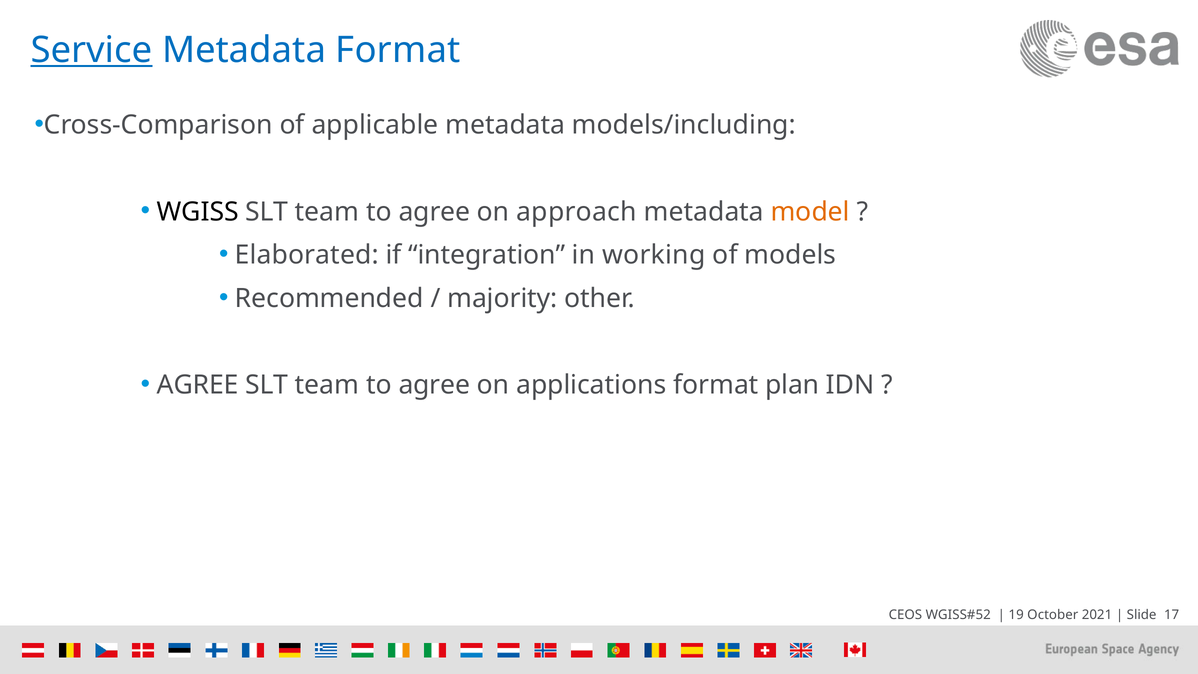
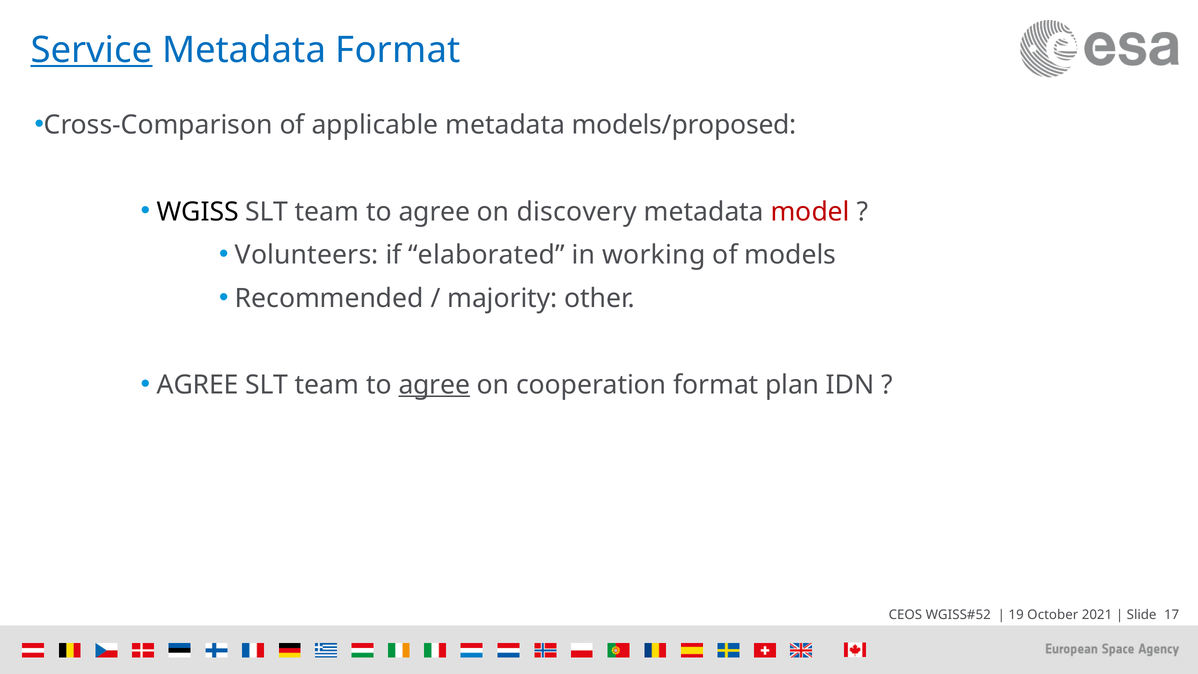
models/including: models/including -> models/proposed
approach: approach -> discovery
model colour: orange -> red
Elaborated: Elaborated -> Volunteers
integration: integration -> elaborated
agree at (434, 385) underline: none -> present
applications: applications -> cooperation
